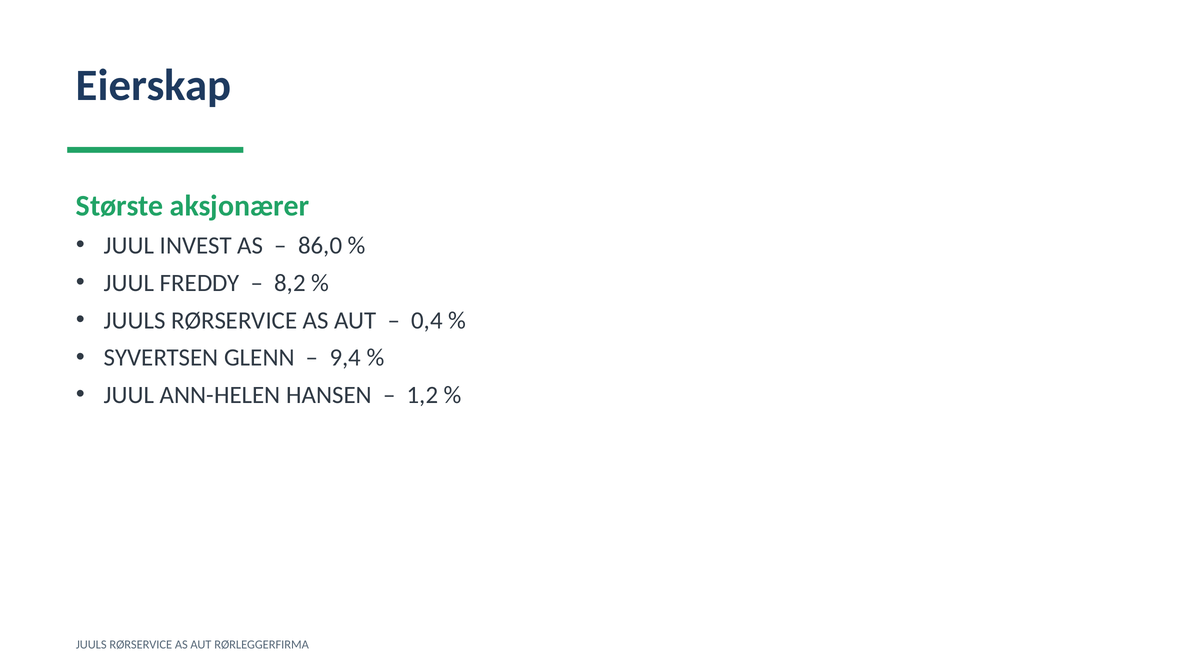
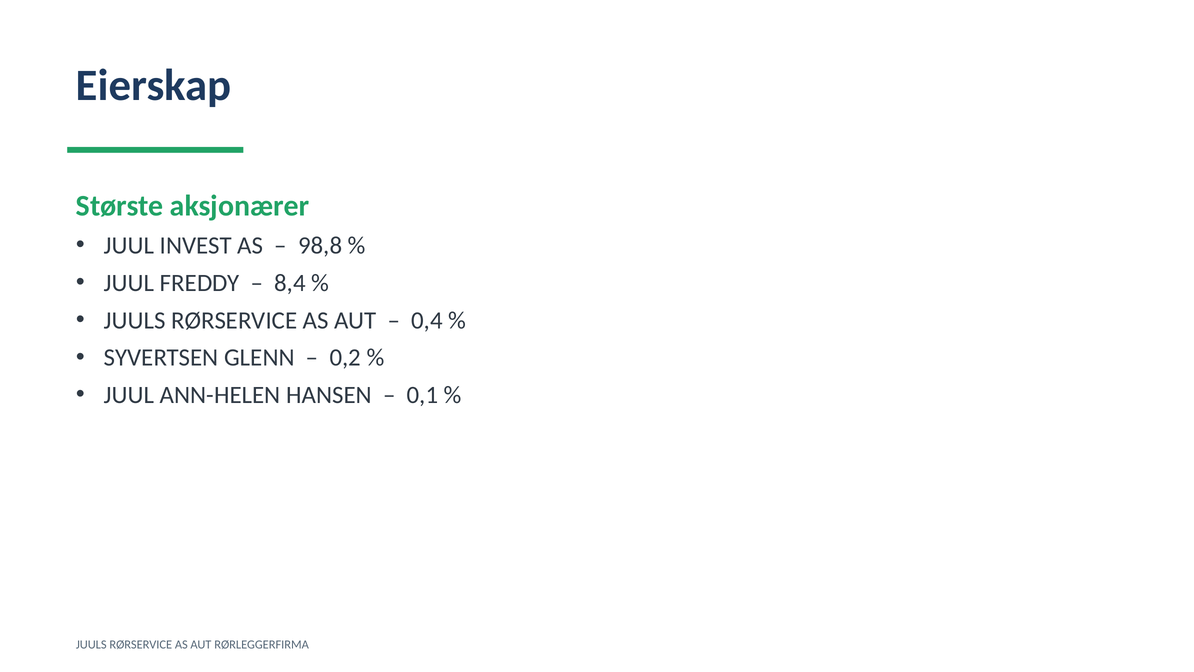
86,0: 86,0 -> 98,8
8,2: 8,2 -> 8,4
9,4: 9,4 -> 0,2
1,2: 1,2 -> 0,1
